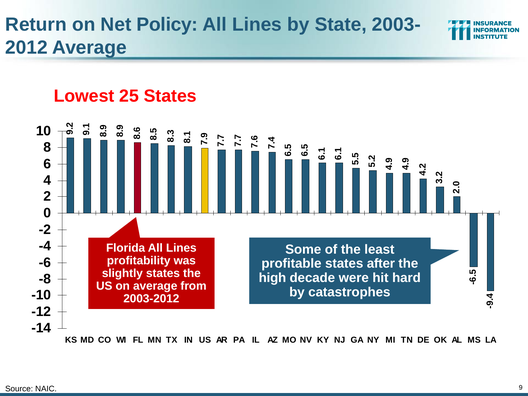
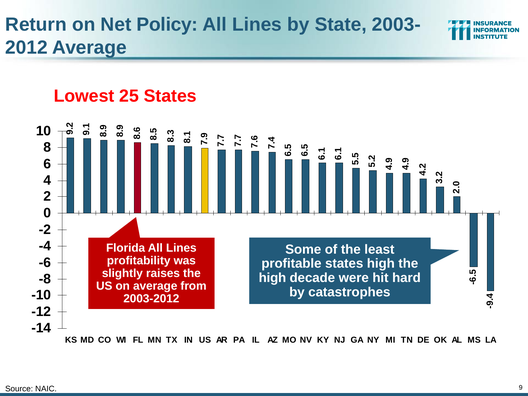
states after: after -> high
slightly states: states -> raises
